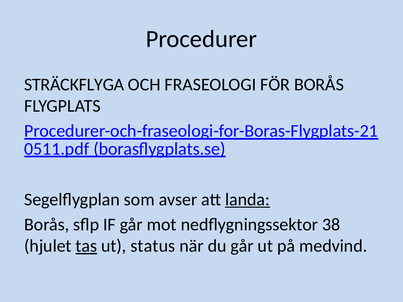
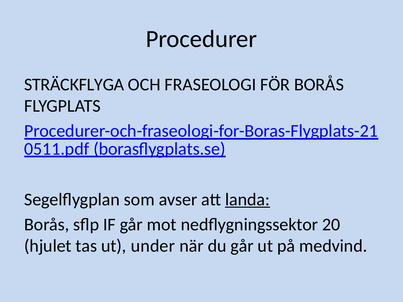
38: 38 -> 20
tas underline: present -> none
status: status -> under
